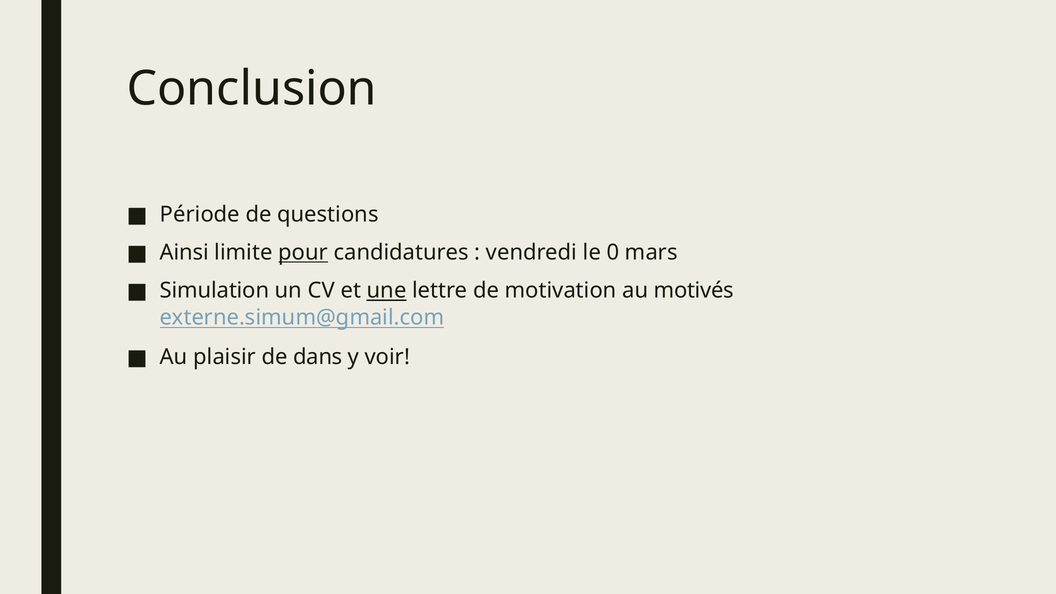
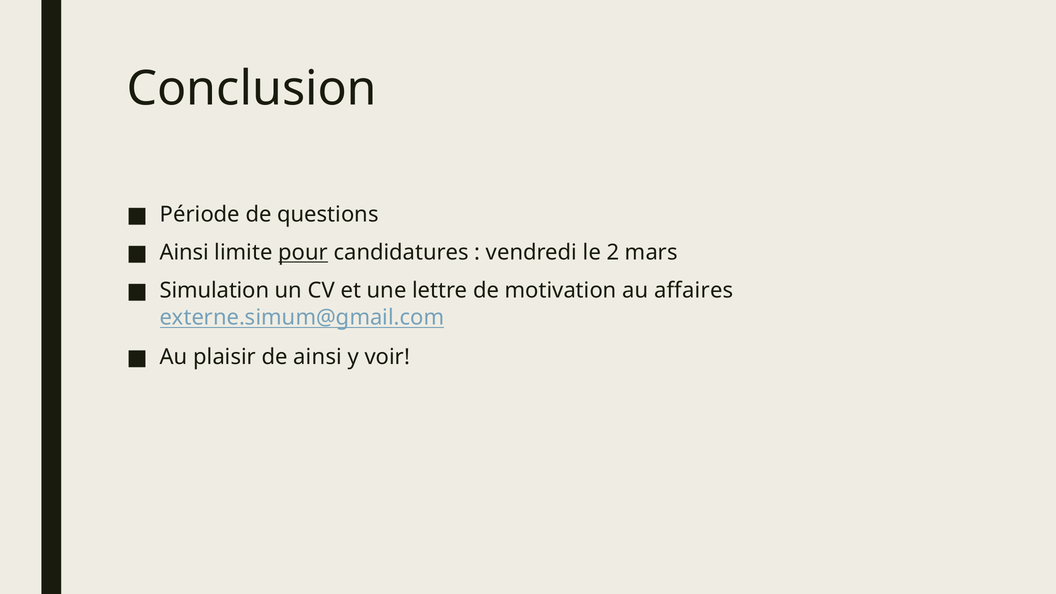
0: 0 -> 2
une underline: present -> none
motivés: motivés -> affaires
de dans: dans -> ainsi
